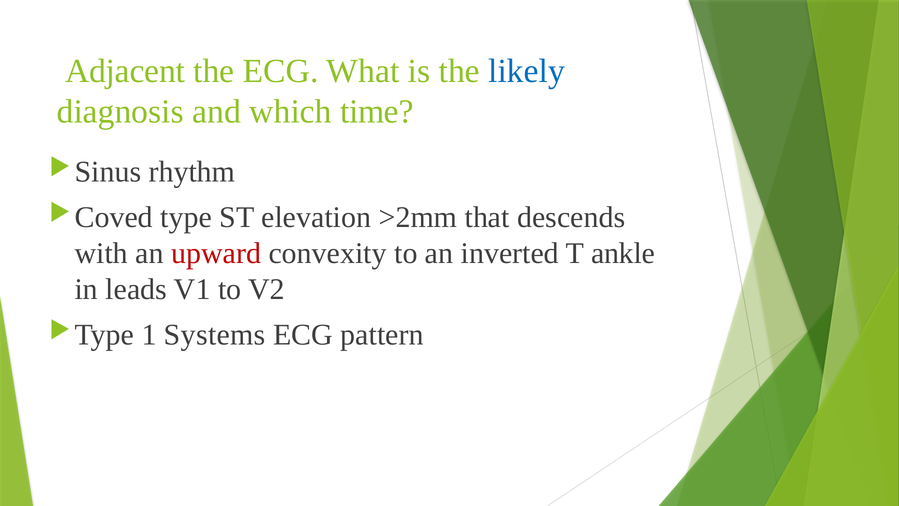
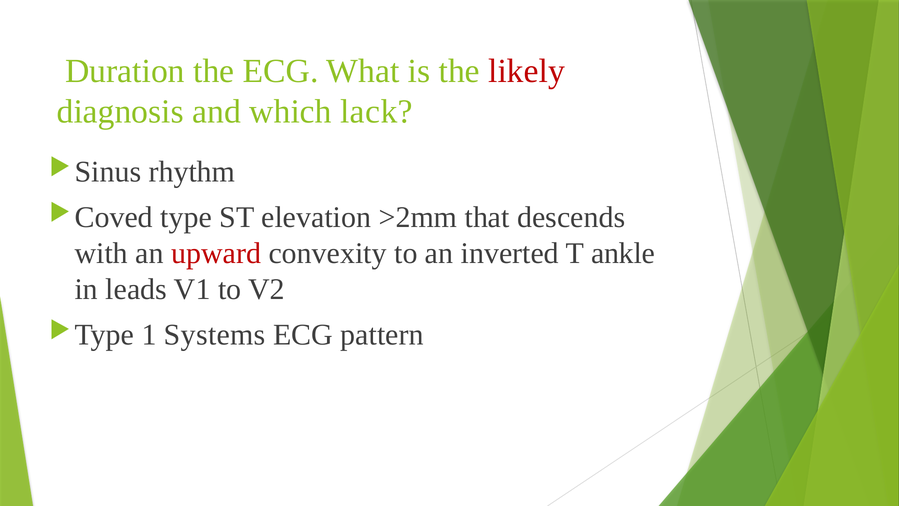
Adjacent: Adjacent -> Duration
likely colour: blue -> red
time: time -> lack
